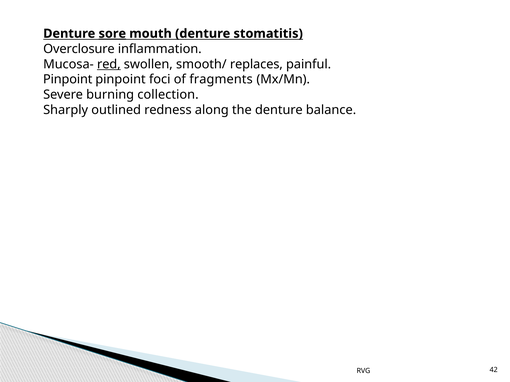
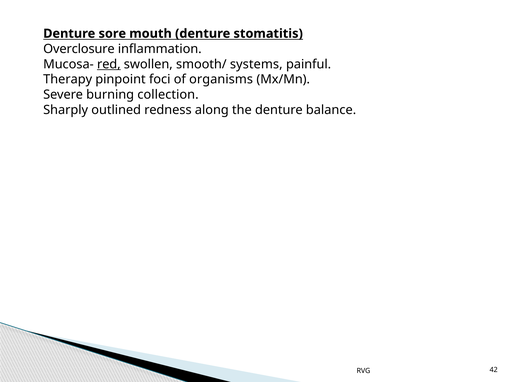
sore underline: present -> none
replaces: replaces -> systems
Pinpoint at (68, 80): Pinpoint -> Therapy
fragments: fragments -> organisms
